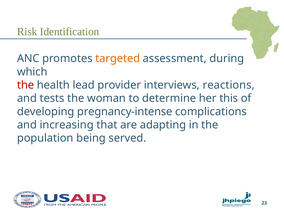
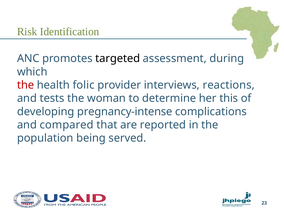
targeted colour: orange -> black
lead: lead -> folic
increasing: increasing -> compared
adapting: adapting -> reported
